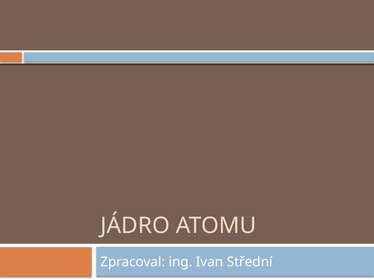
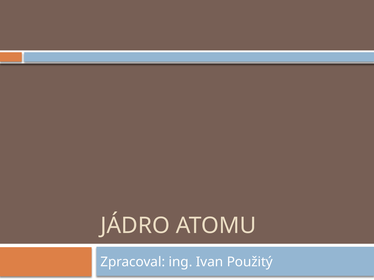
Střední: Střední -> Použitý
